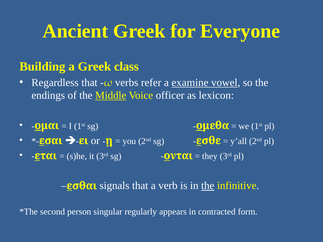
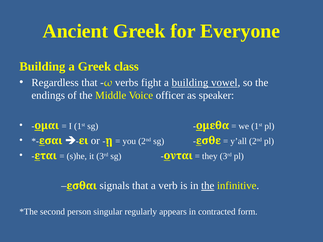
refer: refer -> fight
a examine: examine -> building
Middle underline: present -> none
lexicon: lexicon -> speaker
